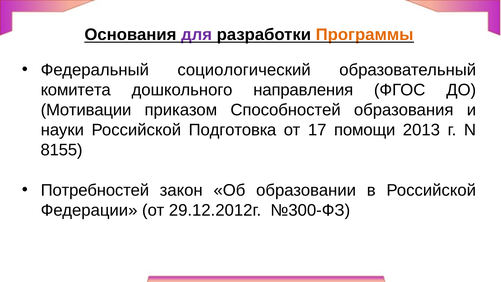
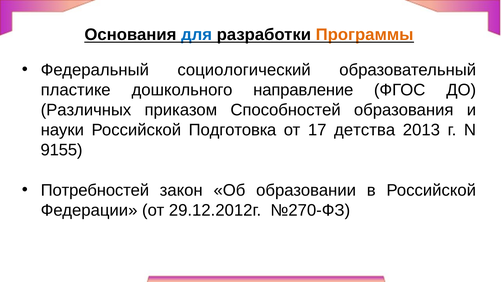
для colour: purple -> blue
комитета: комитета -> пластике
направления: направления -> направление
Мотивации: Мотивации -> Различных
помощи: помощи -> детства
8155: 8155 -> 9155
№300-ФЗ: №300-ФЗ -> №270-ФЗ
